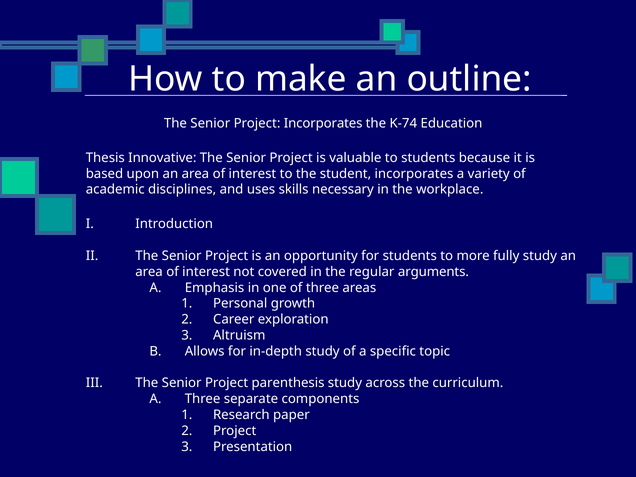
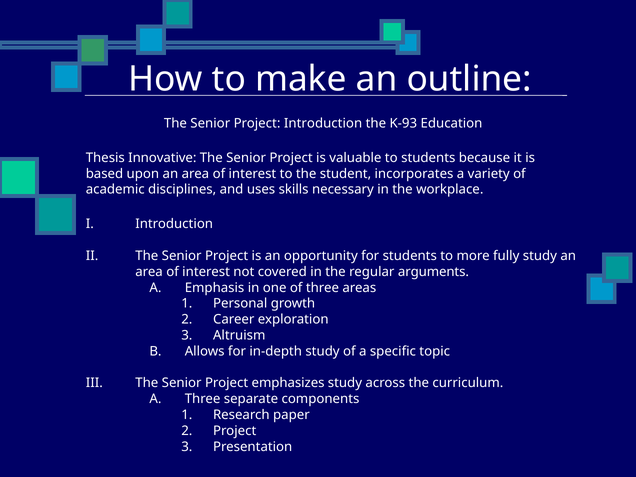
Project Incorporates: Incorporates -> Introduction
K-74: K-74 -> K-93
parenthesis: parenthesis -> emphasizes
